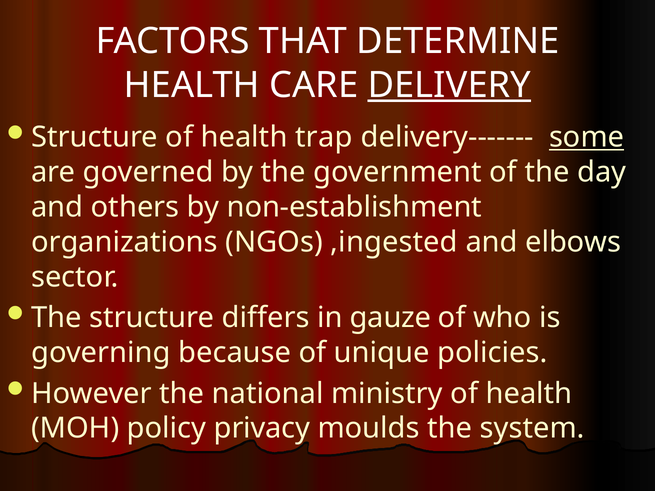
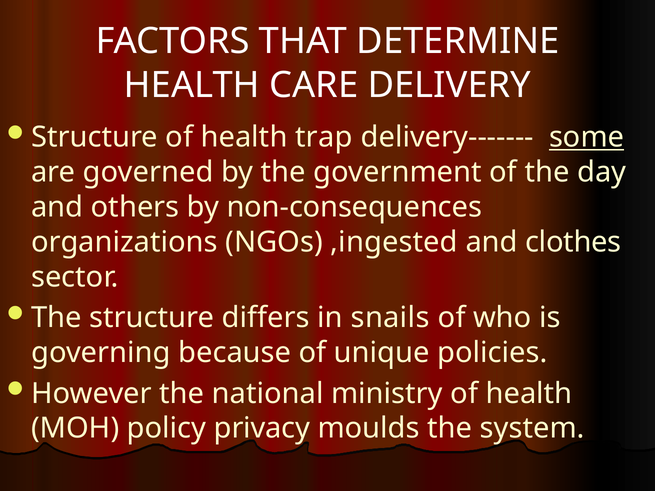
DELIVERY underline: present -> none
non-establishment: non-establishment -> non-consequences
elbows: elbows -> clothes
gauze: gauze -> snails
